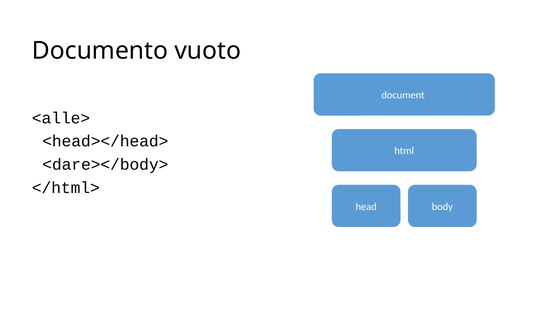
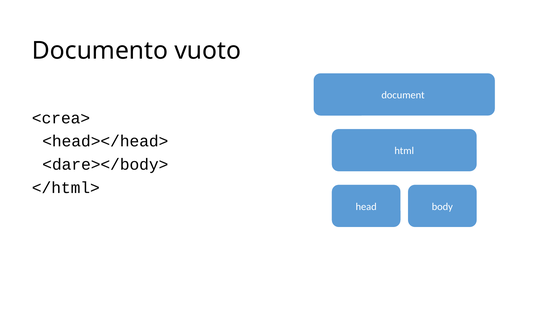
<alle>: <alle> -> <crea>
